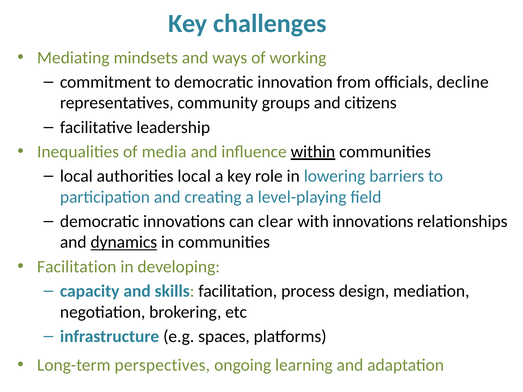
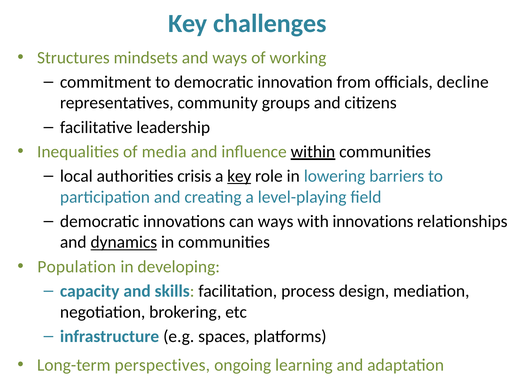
Mediating: Mediating -> Structures
authorities local: local -> crisis
key at (239, 176) underline: none -> present
can clear: clear -> ways
Facilitation at (77, 267): Facilitation -> Population
